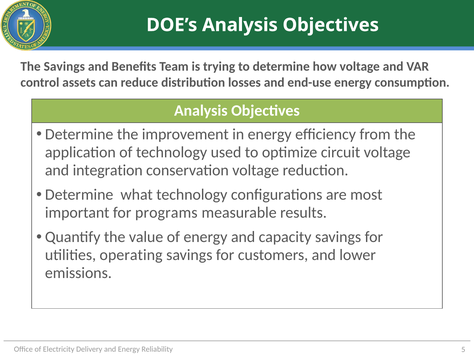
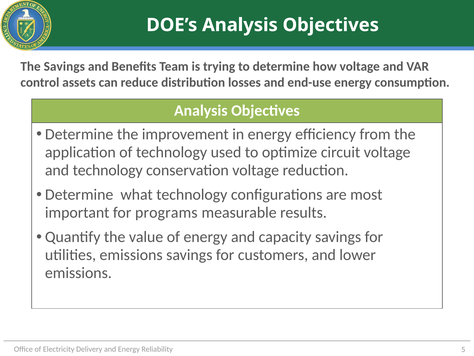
and integration: integration -> technology
utilities operating: operating -> emissions
